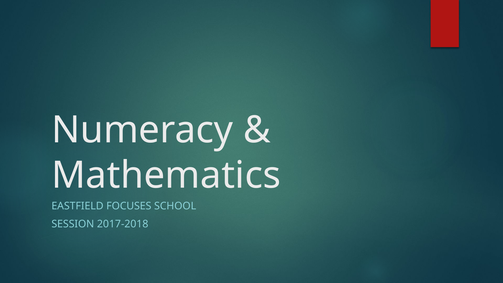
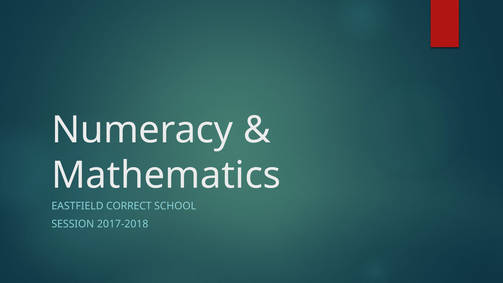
FOCUSES: FOCUSES -> CORRECT
